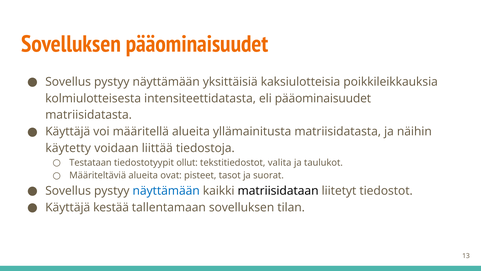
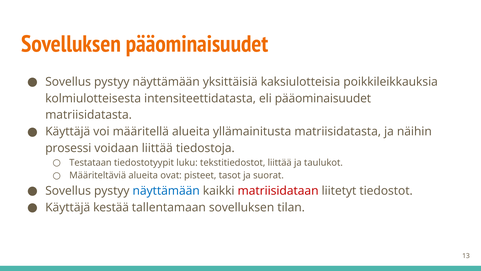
käytetty: käytetty -> prosessi
ollut: ollut -> luku
tekstitiedostot valita: valita -> liittää
matriisidataan colour: black -> red
